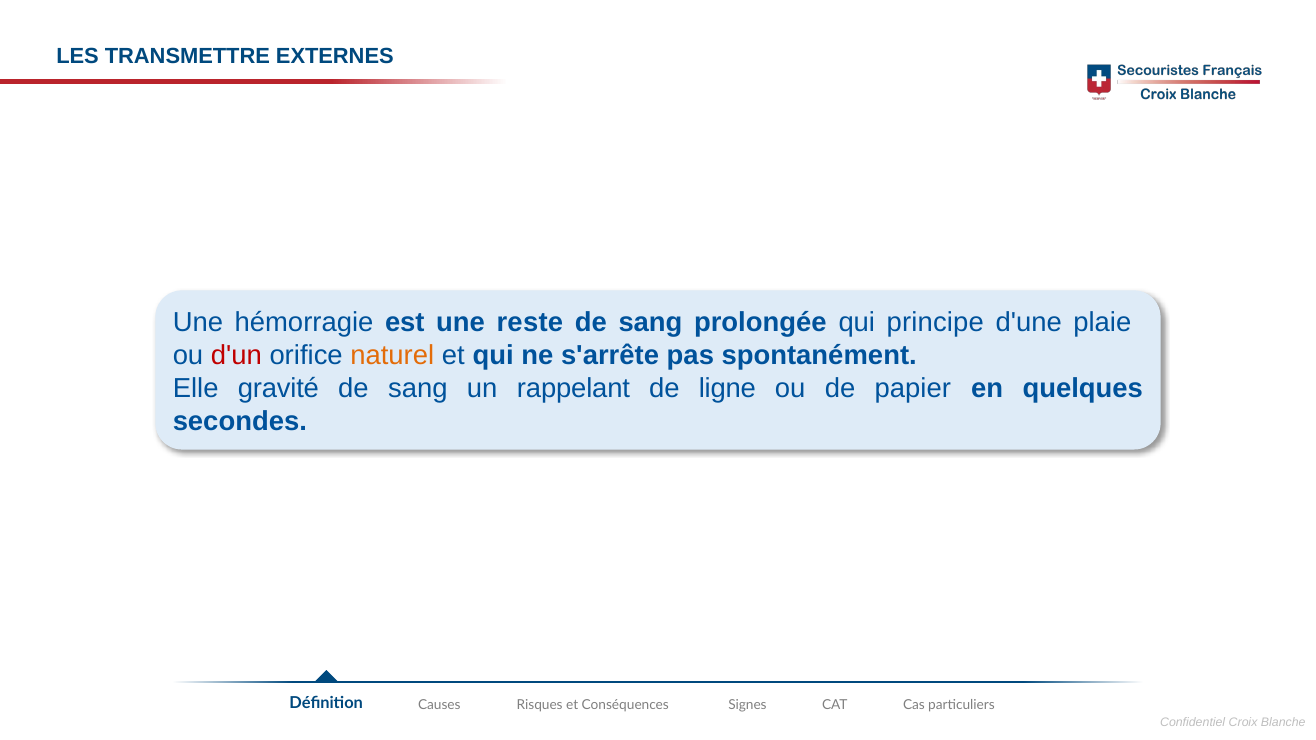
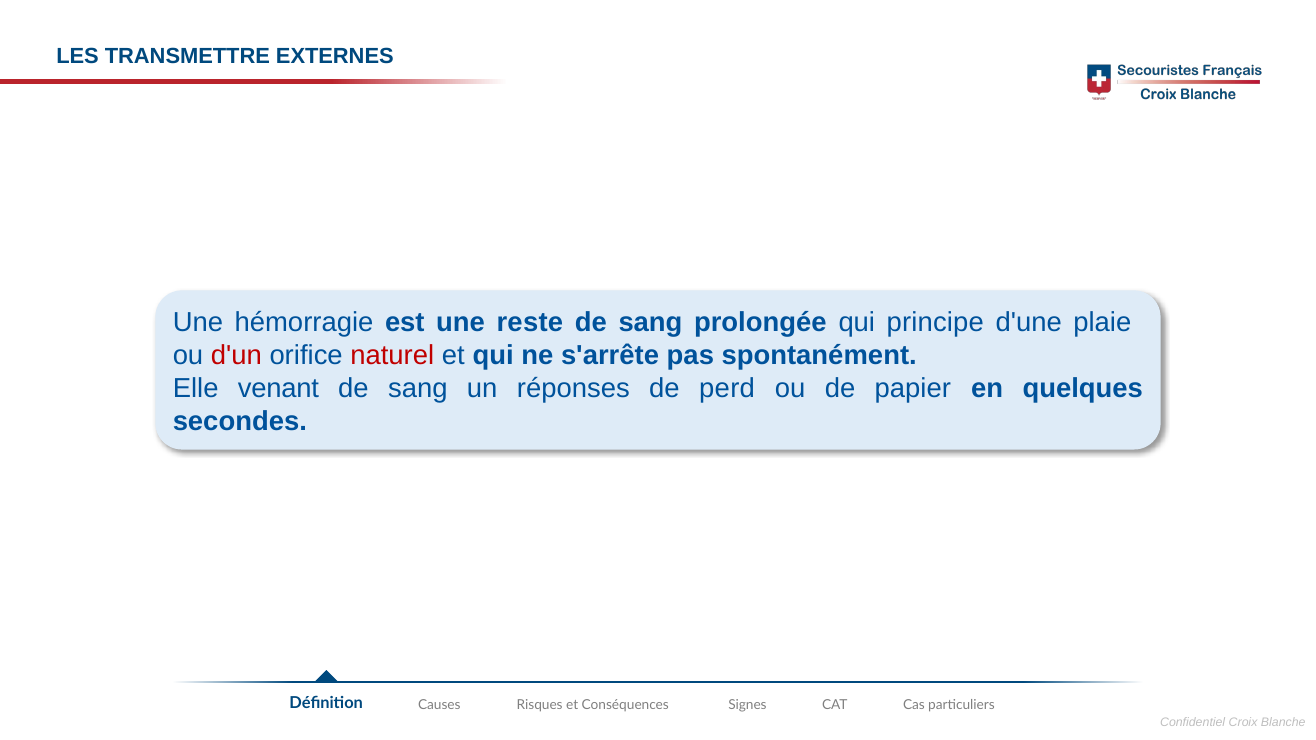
naturel colour: orange -> red
gravité: gravité -> venant
rappelant: rappelant -> réponses
ligne: ligne -> perd
